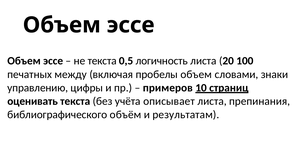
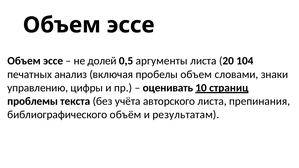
не текста: текста -> долей
логичность: логичность -> аргументы
100: 100 -> 104
между: между -> анализ
примеров: примеров -> оценивать
оценивать: оценивать -> проблемы
описывает: описывает -> авторского
